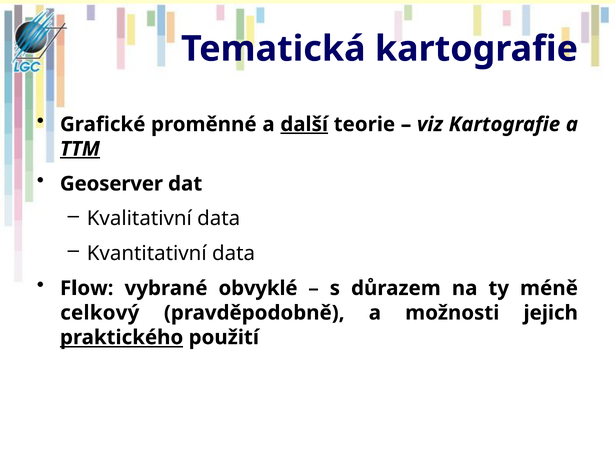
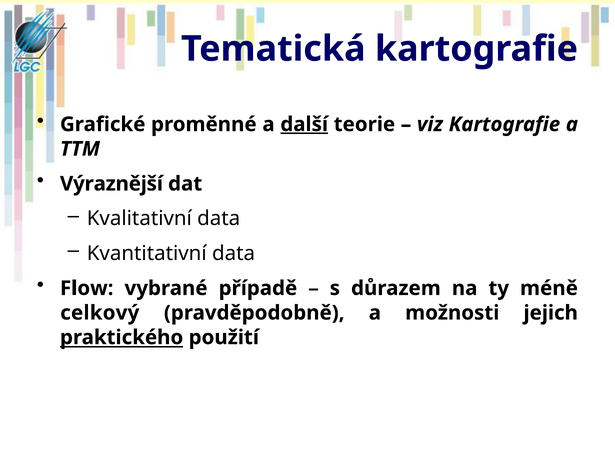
TTM underline: present -> none
Geoserver: Geoserver -> Výraznější
obvyklé: obvyklé -> případě
